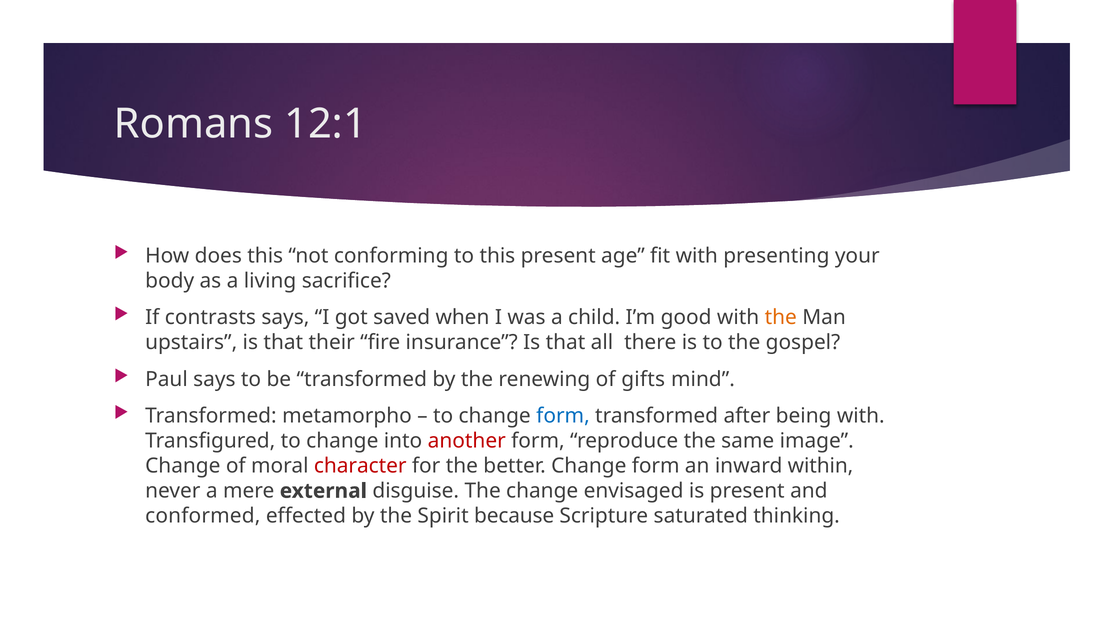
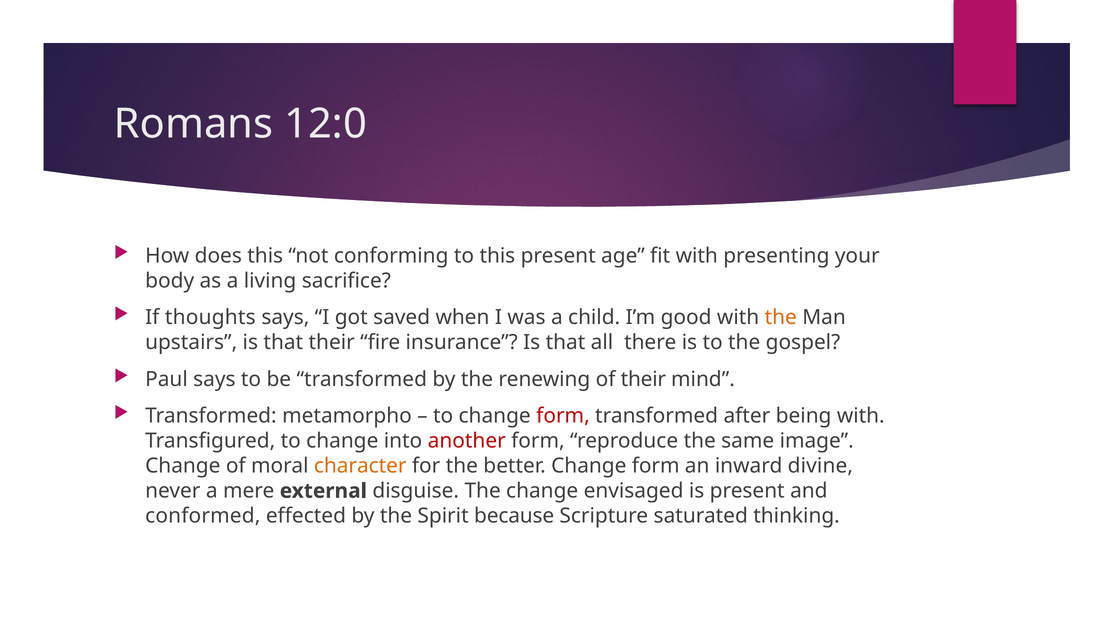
12:1: 12:1 -> 12:0
contrasts: contrasts -> thoughts
of gifts: gifts -> their
form at (563, 416) colour: blue -> red
character colour: red -> orange
within: within -> divine
